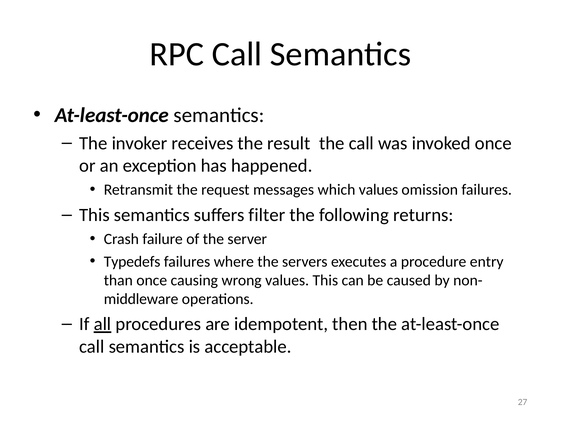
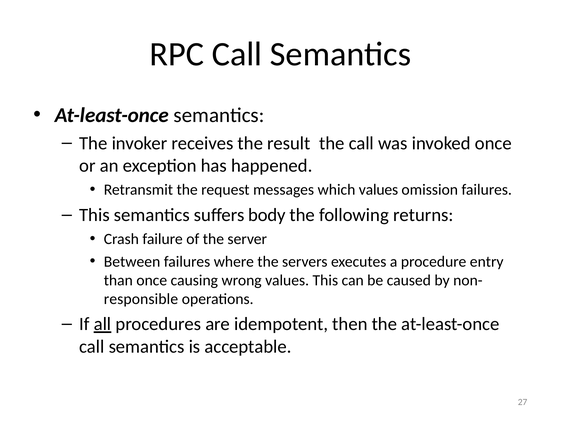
filter: filter -> body
Typedefs: Typedefs -> Between
middleware: middleware -> responsible
